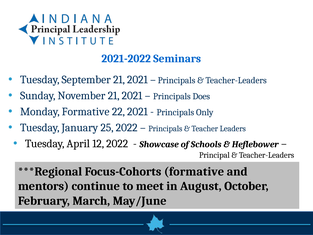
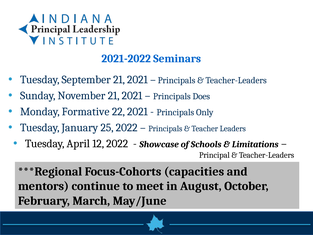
Heflebower: Heflebower -> Limitations
Focus-Cohorts formative: formative -> capacities
